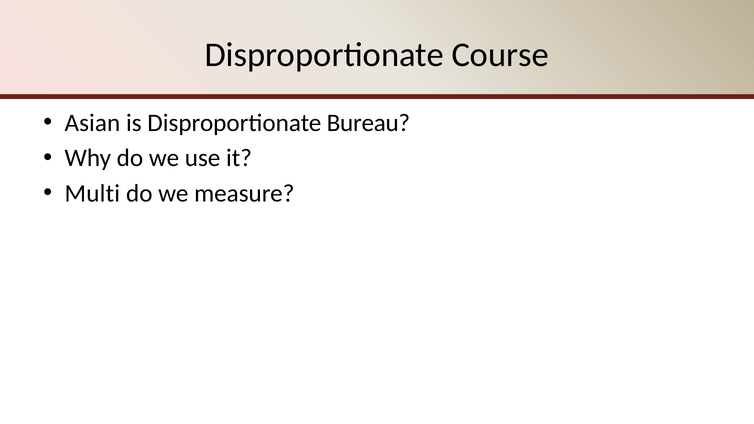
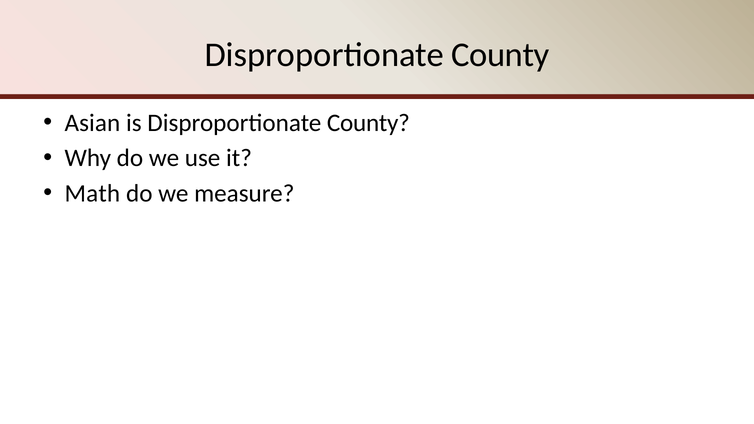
Course at (500, 55): Course -> County
is Disproportionate Bureau: Bureau -> County
Multi: Multi -> Math
